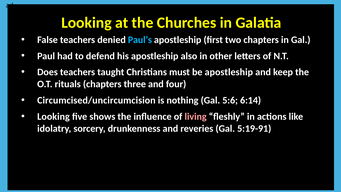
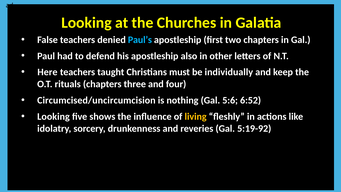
Does at (48, 72): Does -> Here
be apostleship: apostleship -> individually
6:14: 6:14 -> 6:52
living colour: pink -> yellow
5:19-91: 5:19-91 -> 5:19-92
